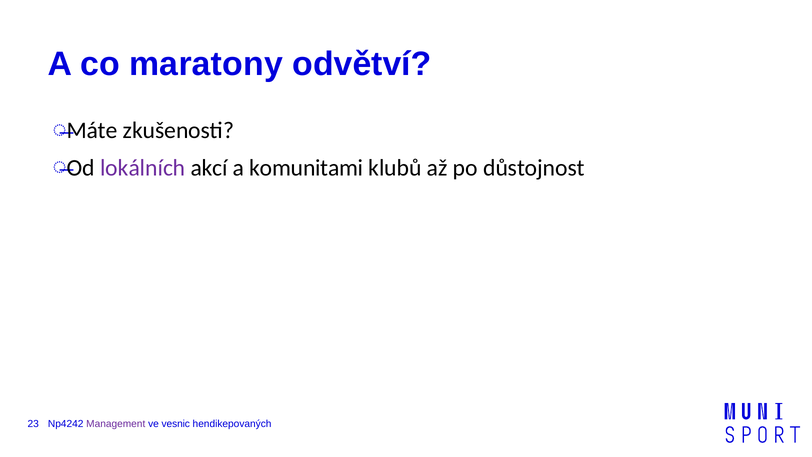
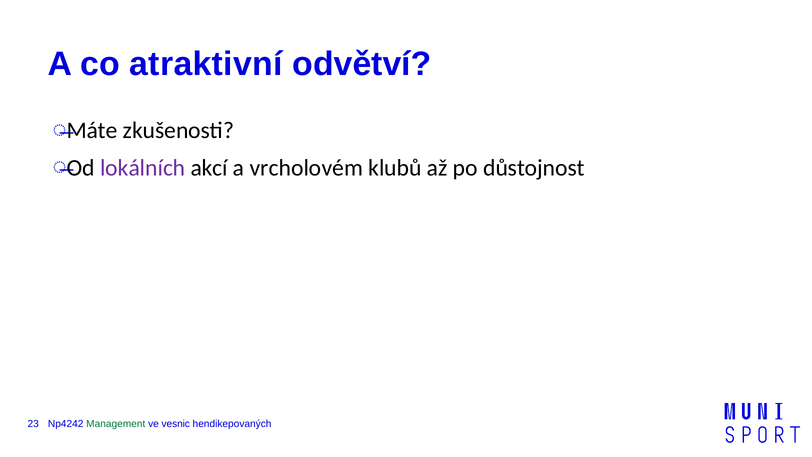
maratony: maratony -> atraktivní
komunitami: komunitami -> vrcholovém
Management colour: purple -> green
